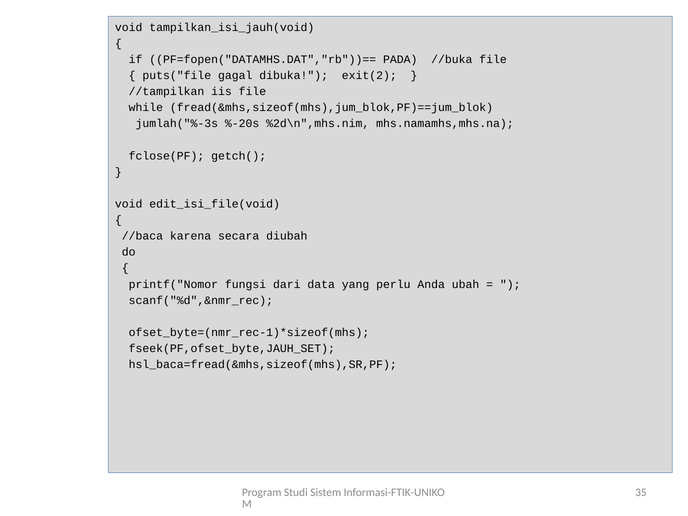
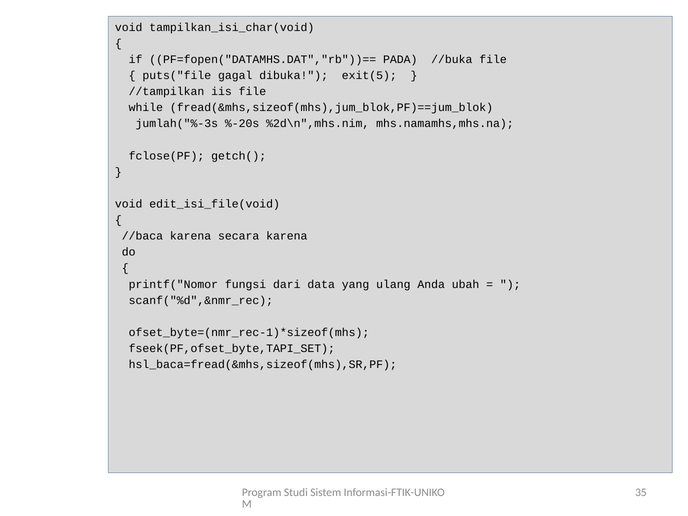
tampilkan_isi_jauh(void: tampilkan_isi_jauh(void -> tampilkan_isi_char(void
exit(2: exit(2 -> exit(5
secara diubah: diubah -> karena
perlu: perlu -> ulang
fseek(PF,ofset_byte,JAUH_SET: fseek(PF,ofset_byte,JAUH_SET -> fseek(PF,ofset_byte,TAPI_SET
